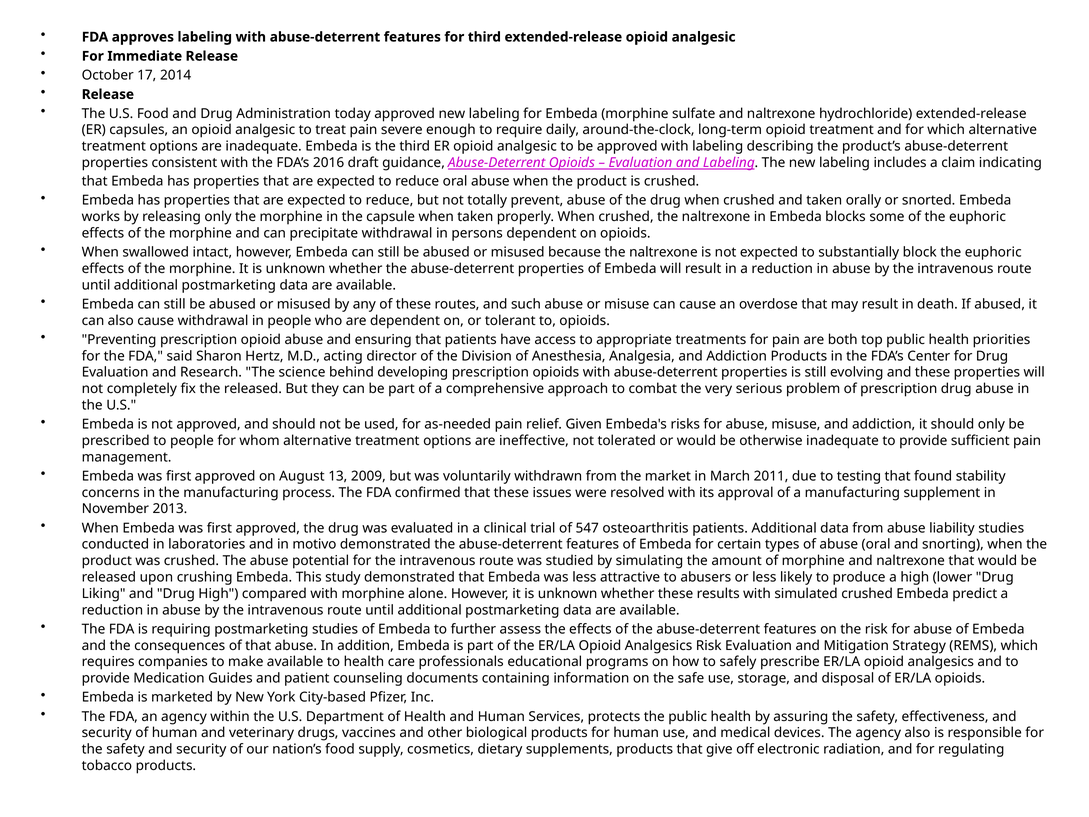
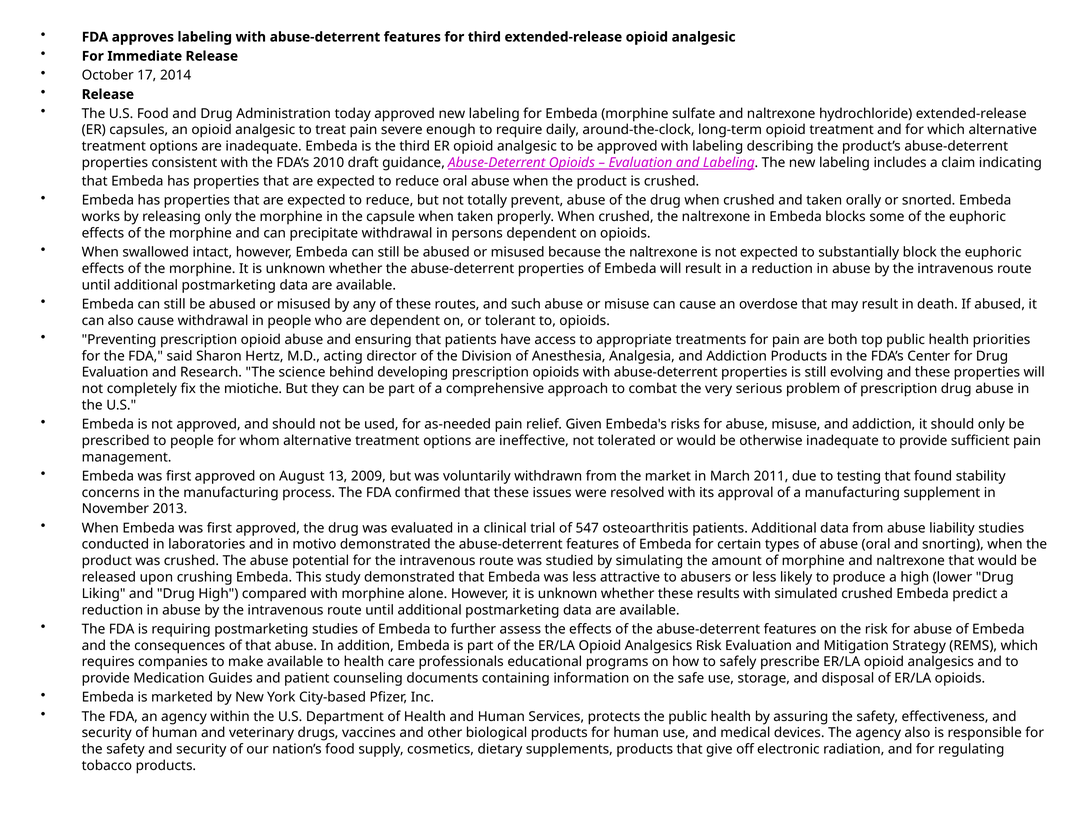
2016: 2016 -> 2010
the released: released -> miotiche
